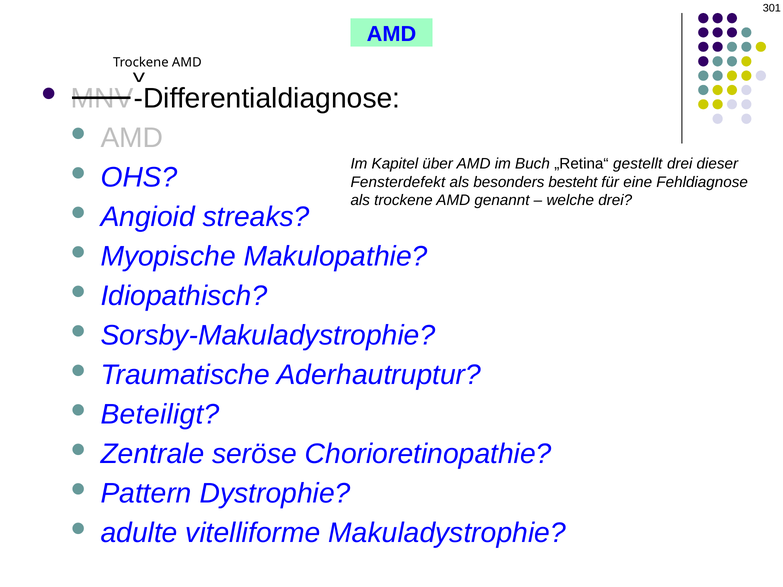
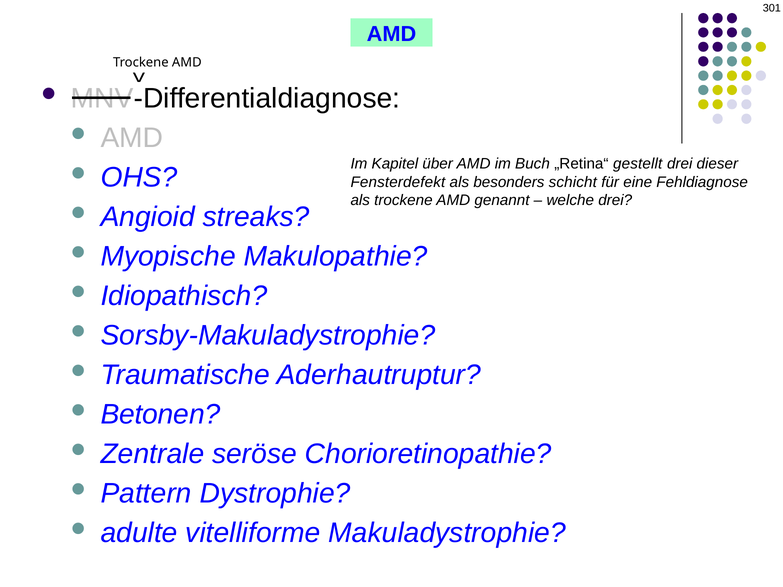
besteht: besteht -> schicht
Beteiligt: Beteiligt -> Betonen
